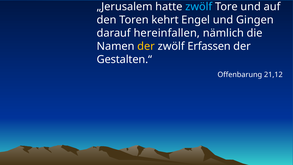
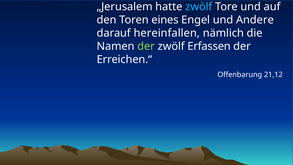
kehrt: kehrt -> eines
Gingen: Gingen -> Andere
der at (146, 46) colour: yellow -> light green
Gestalten.“: Gestalten.“ -> Erreichen.“
